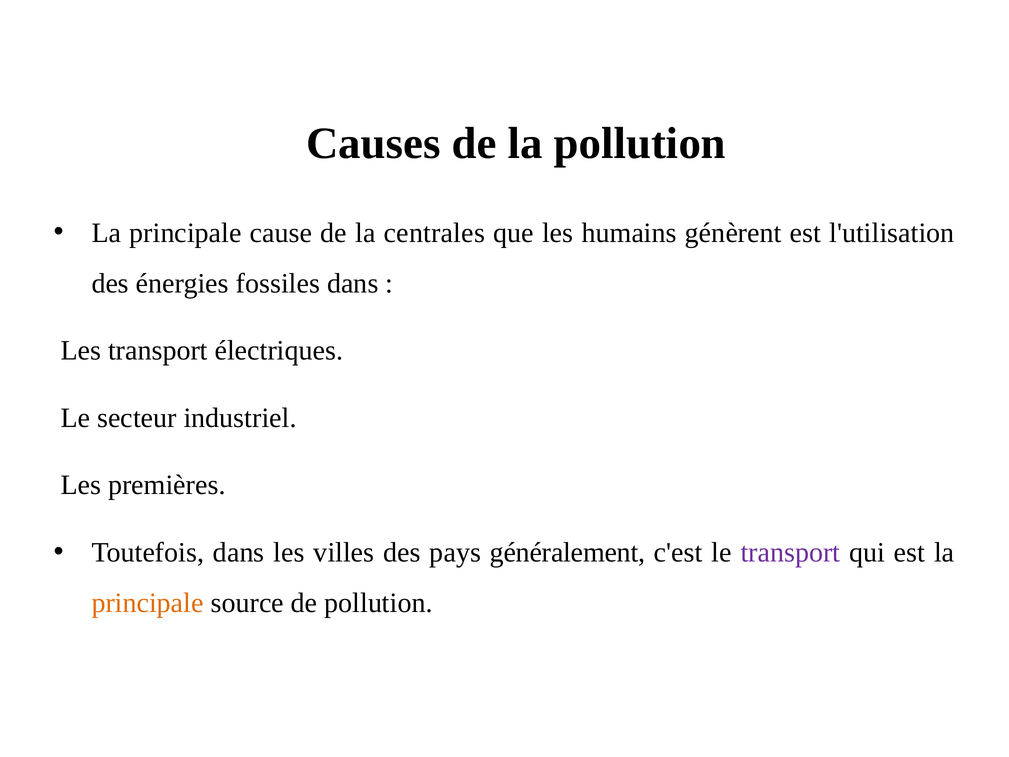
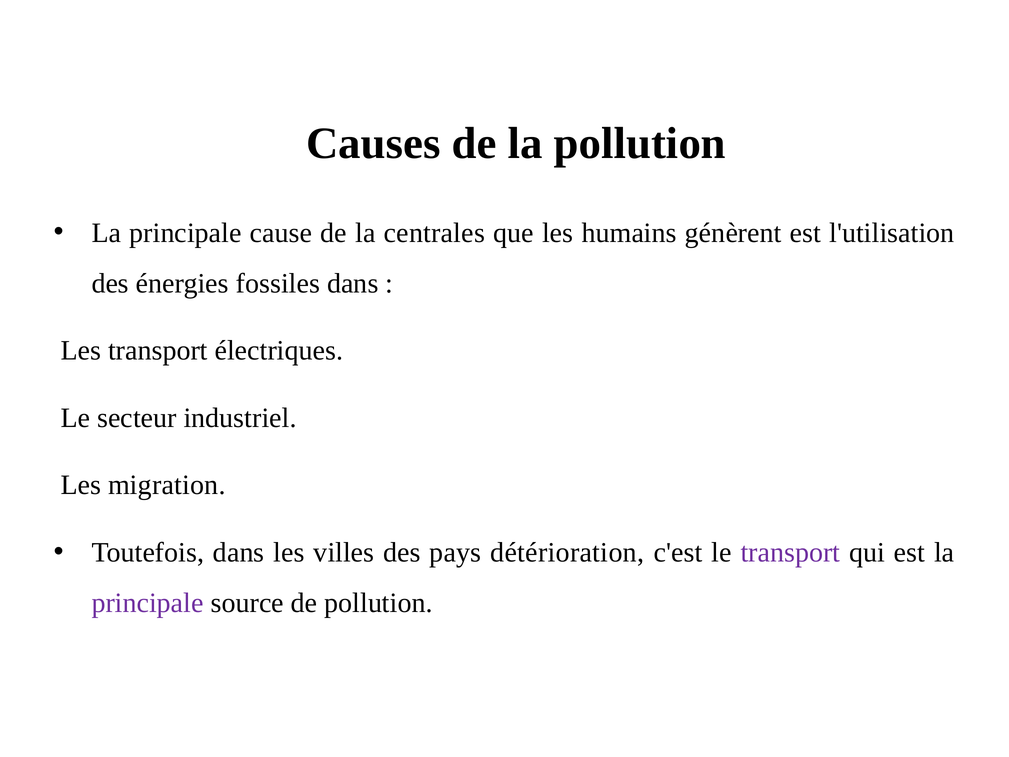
premières: premières -> migration
généralement: généralement -> détérioration
principale at (148, 603) colour: orange -> purple
